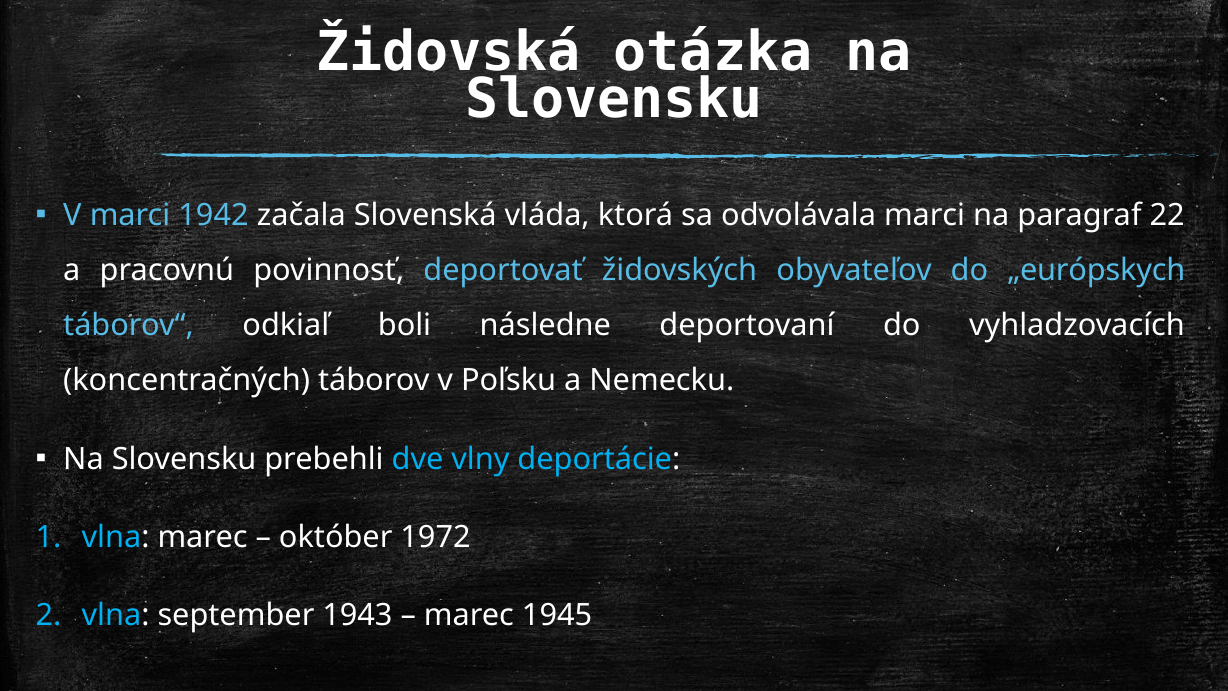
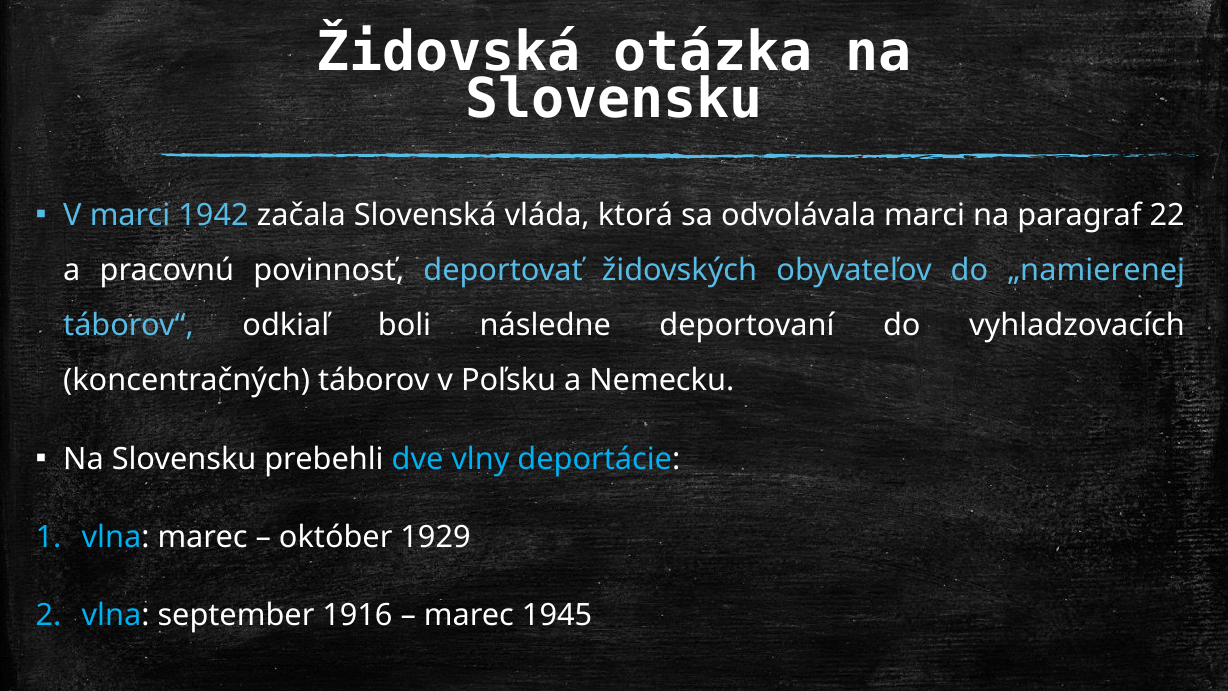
„európskych: „európskych -> „namierenej
1972: 1972 -> 1929
1943: 1943 -> 1916
